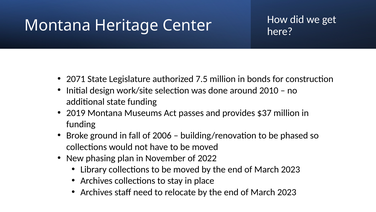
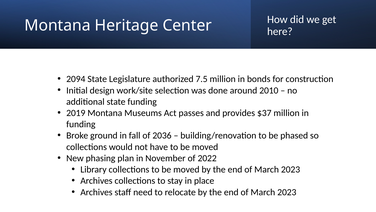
2071: 2071 -> 2094
2006: 2006 -> 2036
